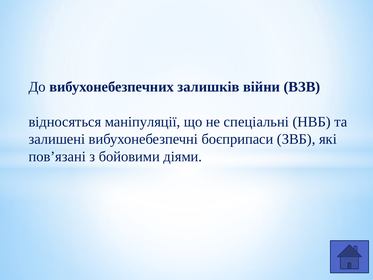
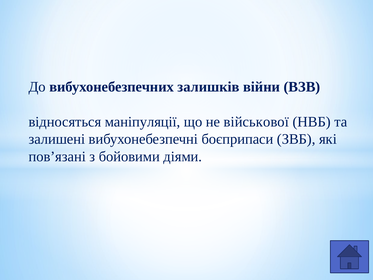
спеціальні: спеціальні -> військової
